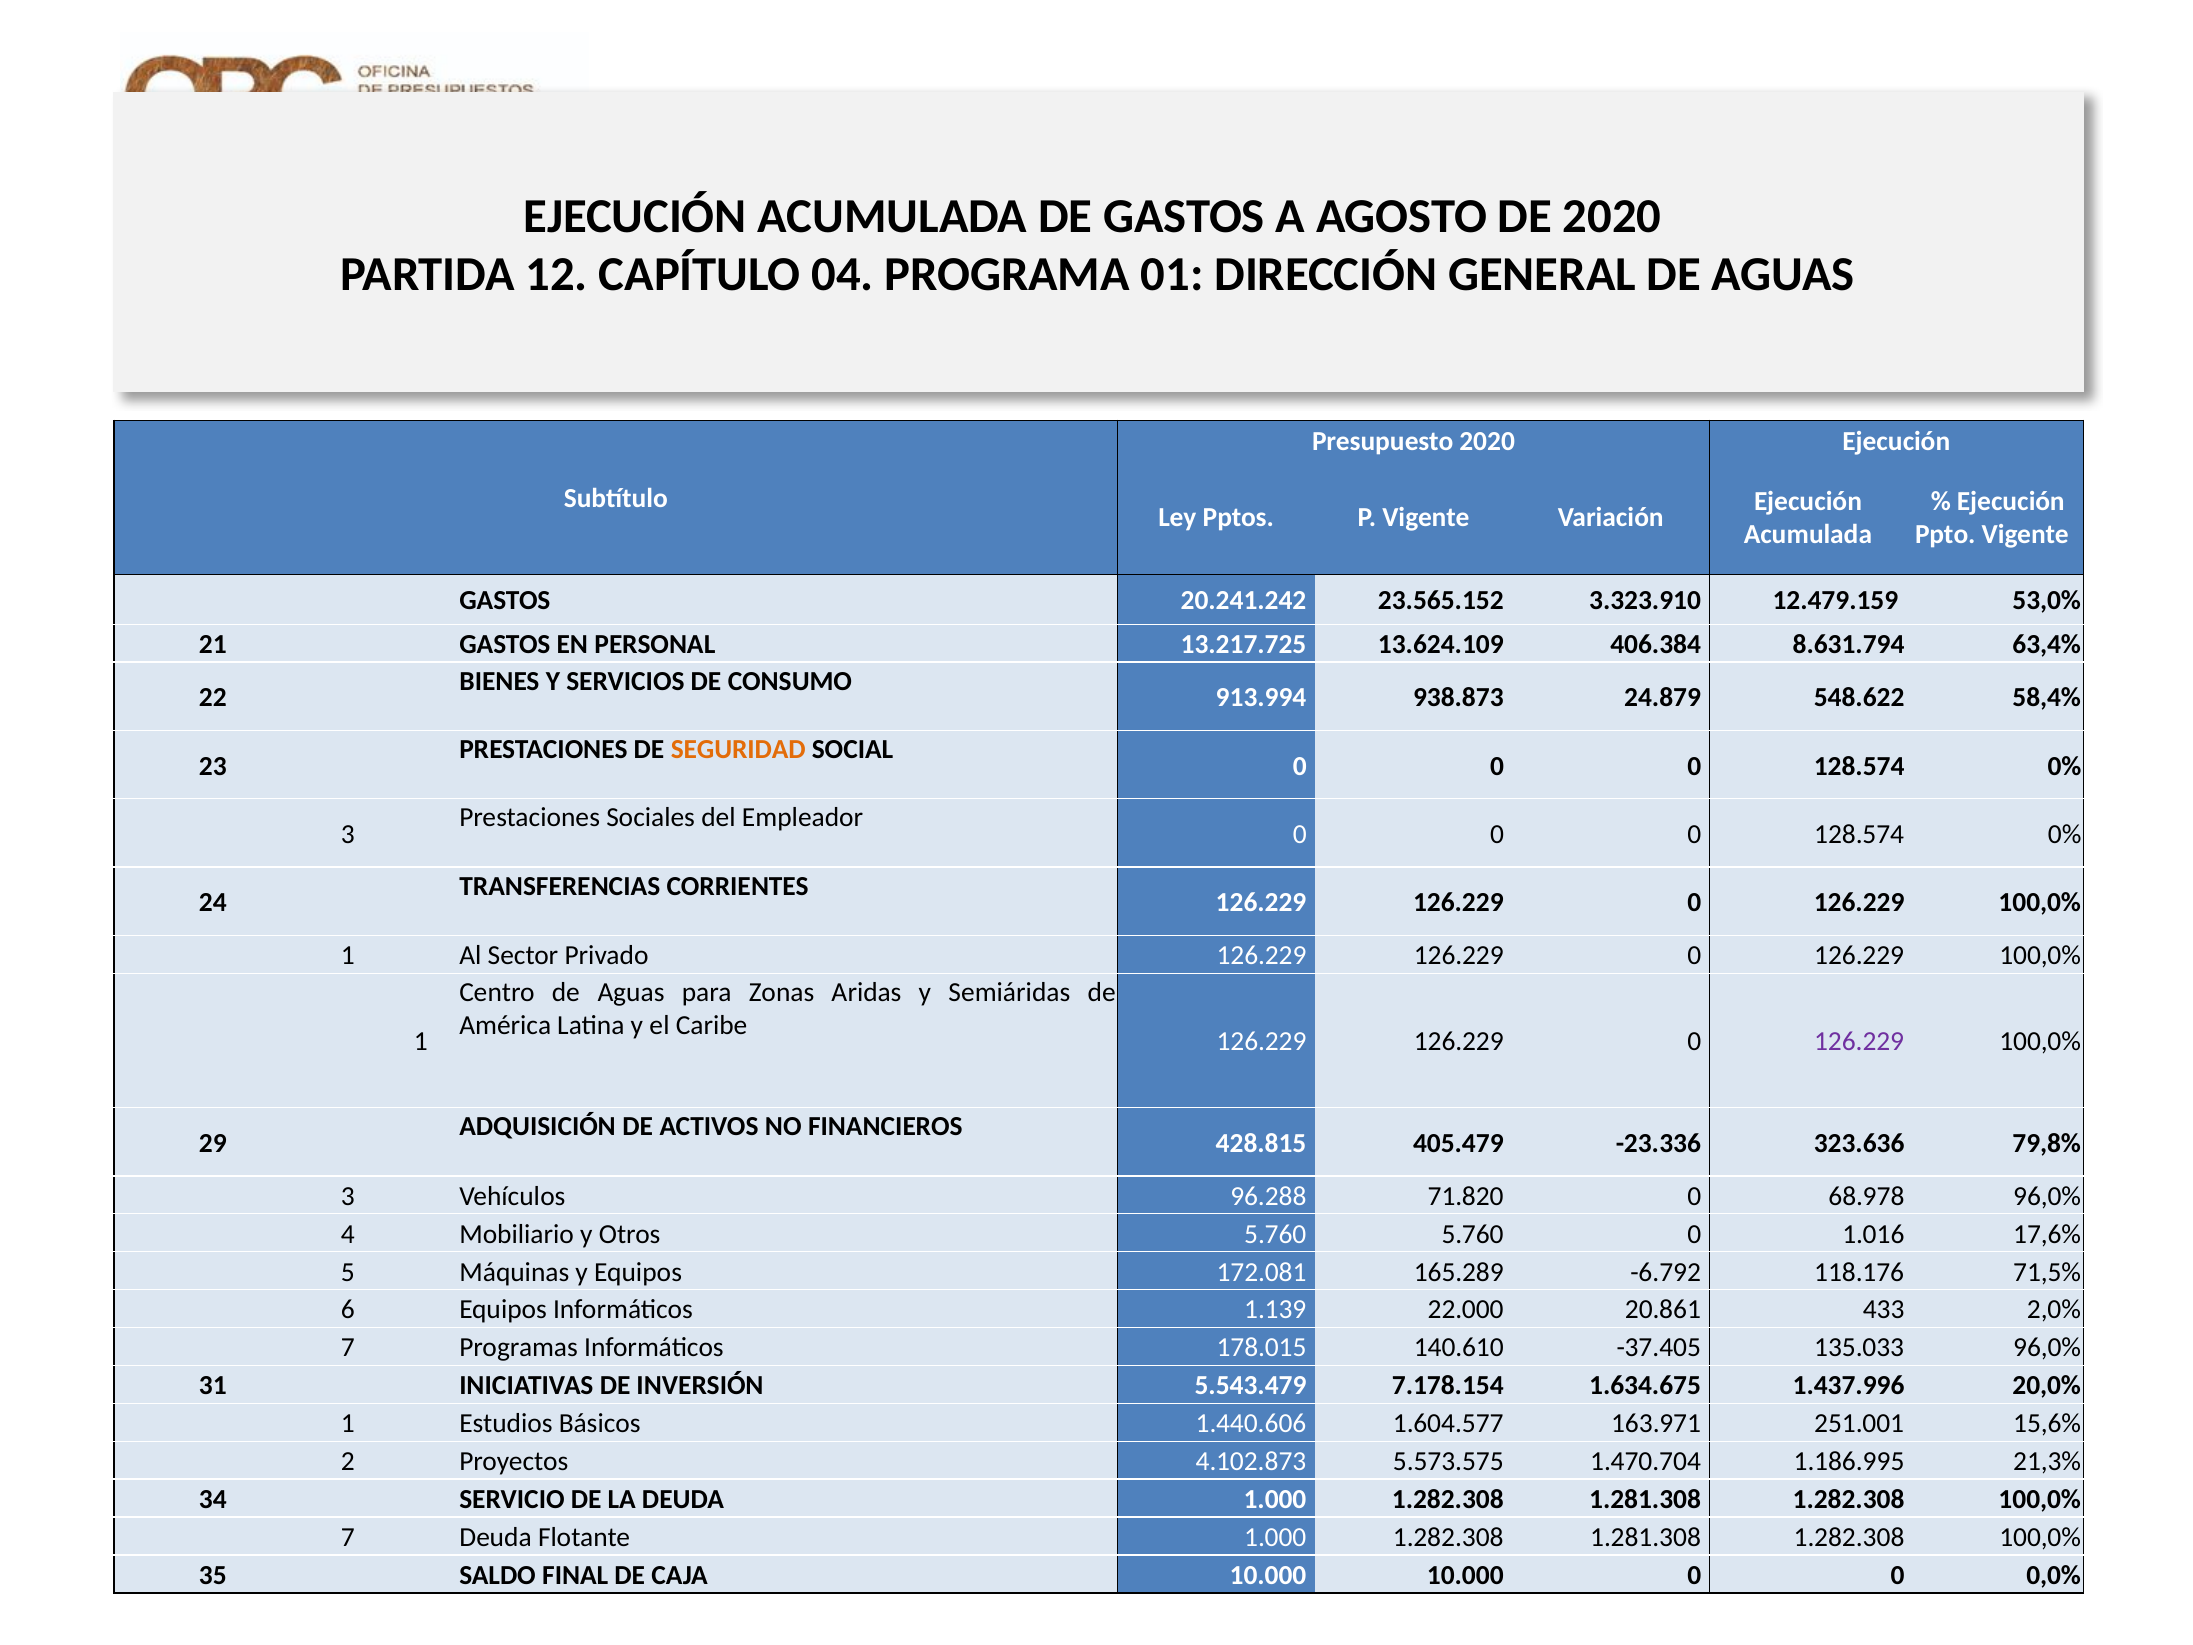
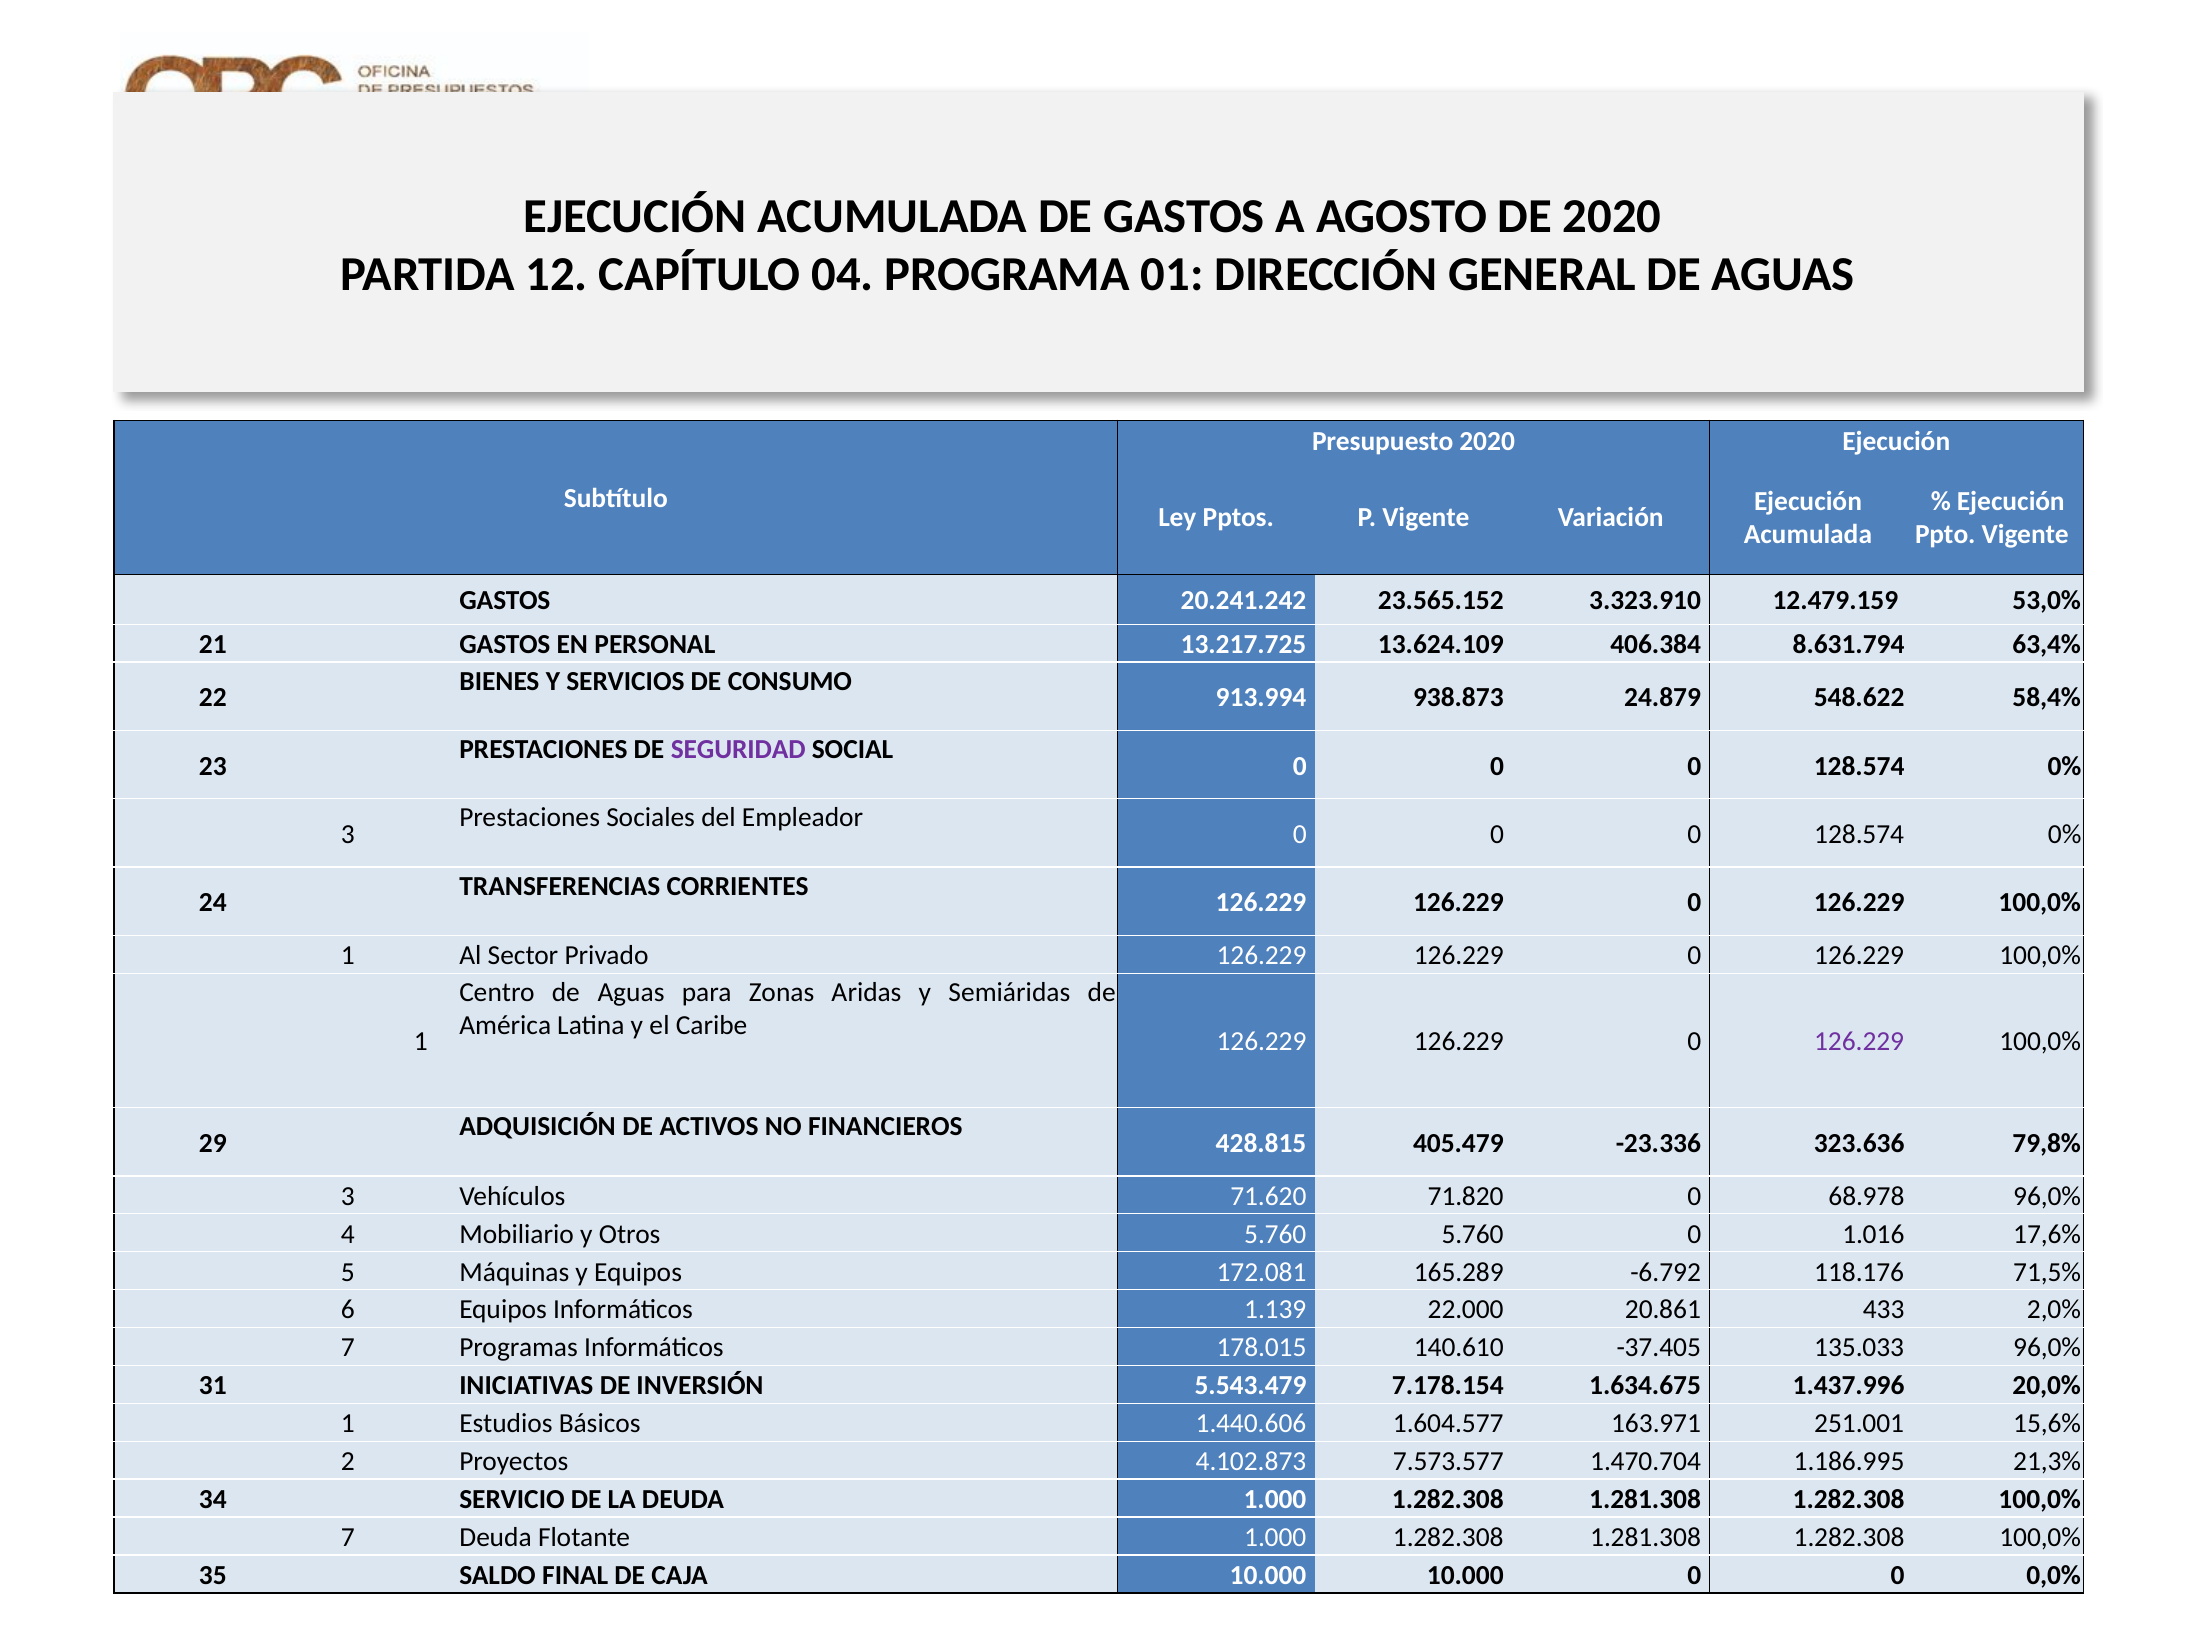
SEGURIDAD colour: orange -> purple
96.288: 96.288 -> 71.620
5.573.575: 5.573.575 -> 7.573.577
